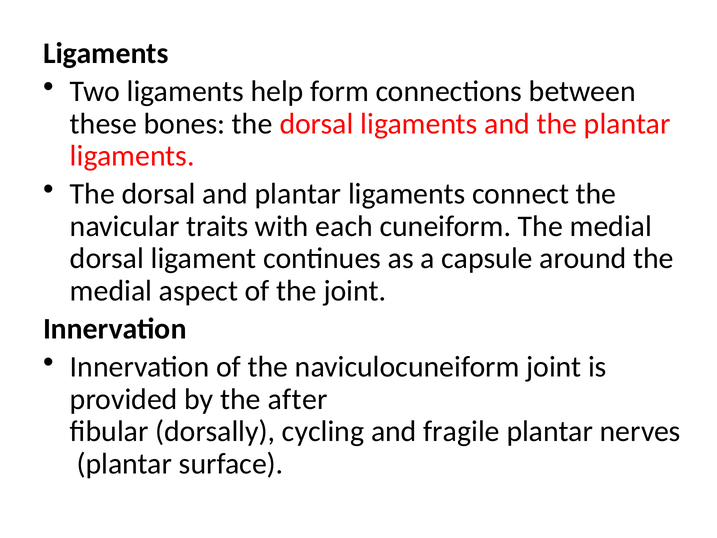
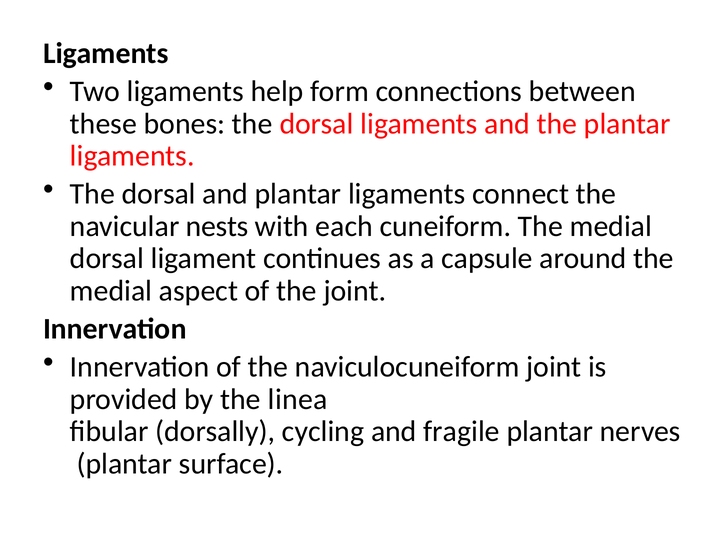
traits: traits -> nests
after: after -> linea
